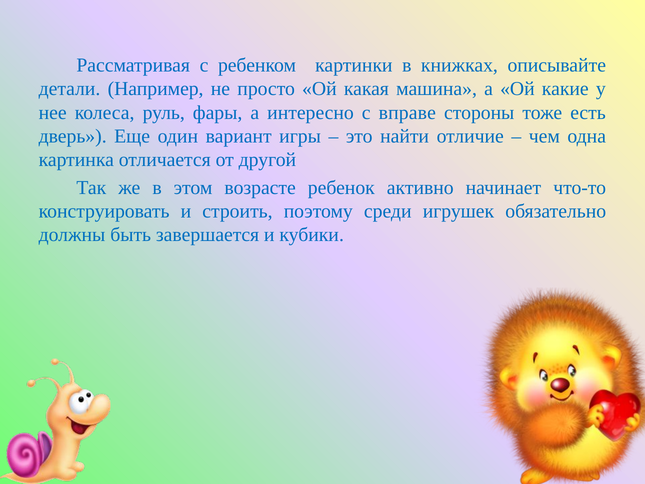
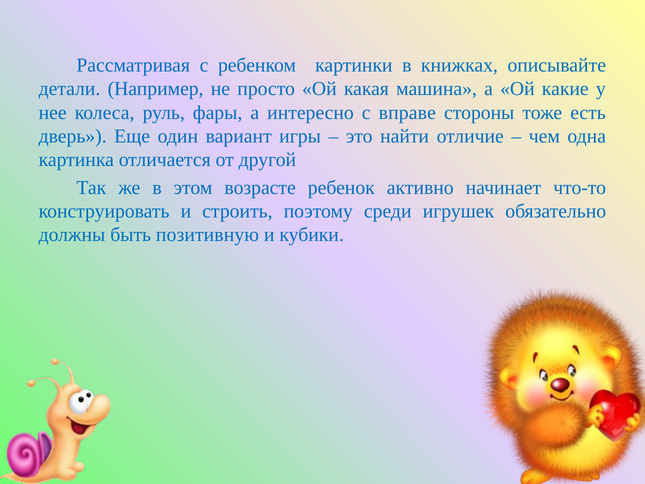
завершается: завершается -> позитивную
